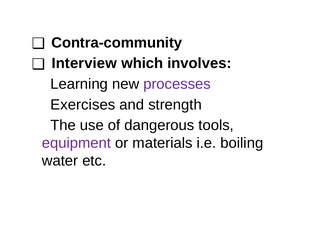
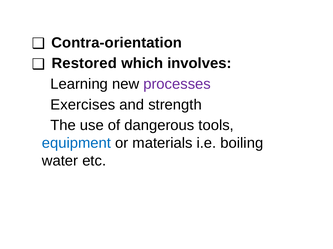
Contra-community: Contra-community -> Contra-orientation
Interview: Interview -> Restored
equipment colour: purple -> blue
